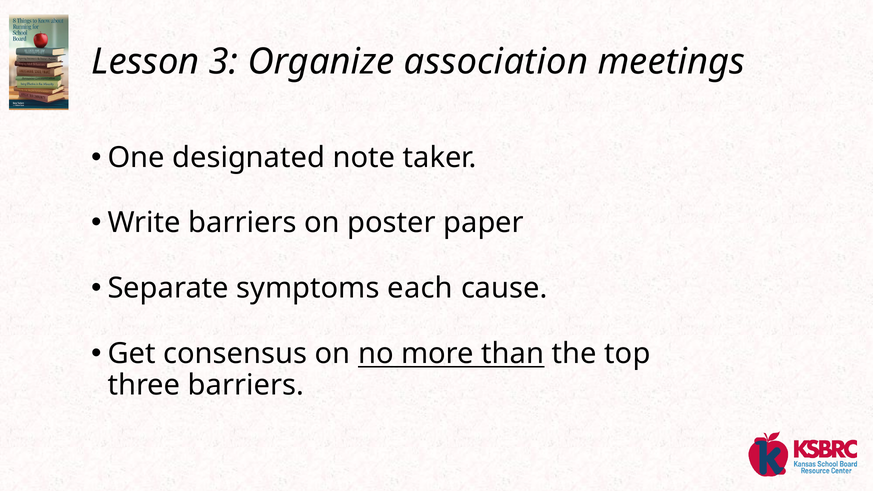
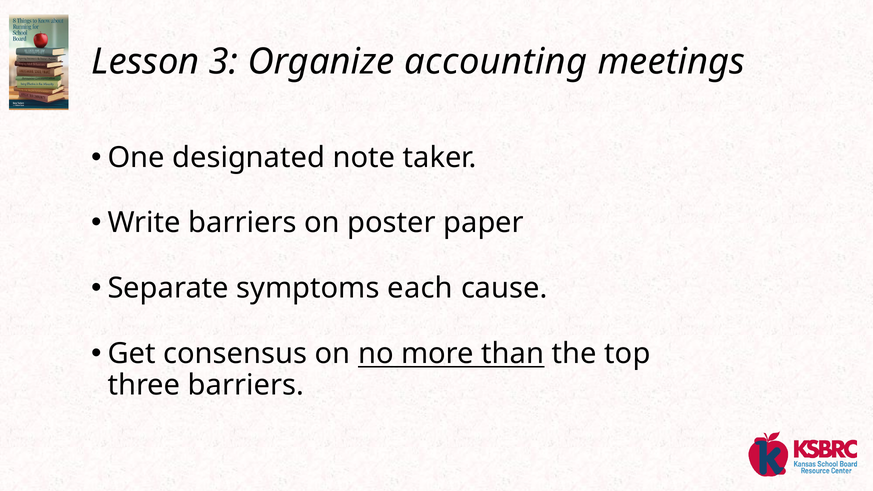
association: association -> accounting
